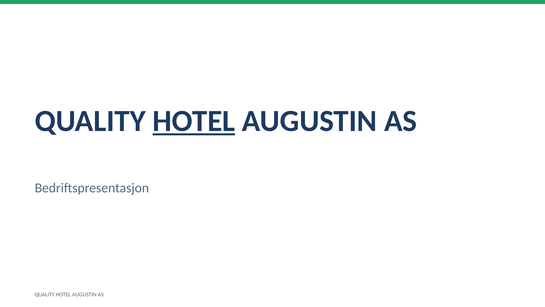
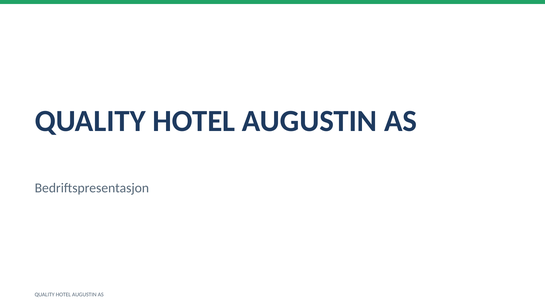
HOTEL at (194, 121) underline: present -> none
